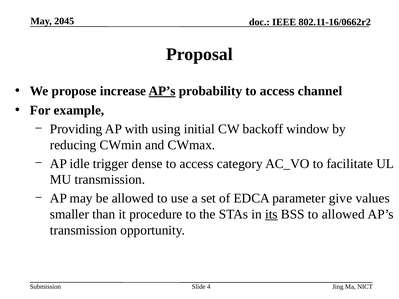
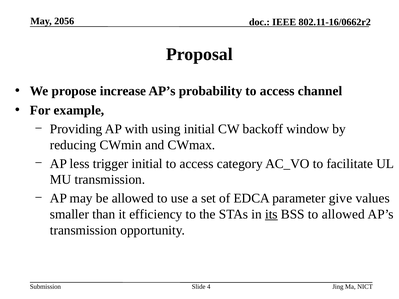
2045: 2045 -> 2056
AP’s at (162, 91) underline: present -> none
idle: idle -> less
trigger dense: dense -> initial
procedure: procedure -> efficiency
